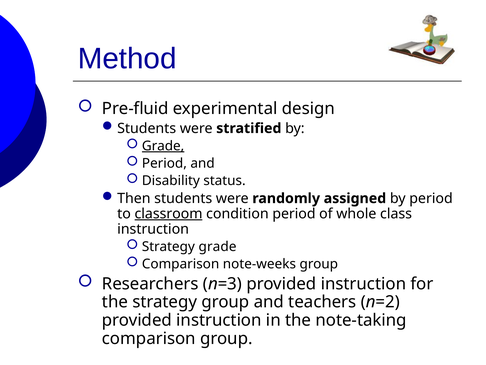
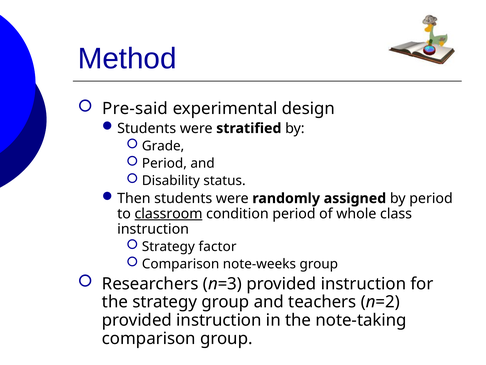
Pre-fluid: Pre-fluid -> Pre-said
Grade at (163, 146) underline: present -> none
Strategy grade: grade -> factor
